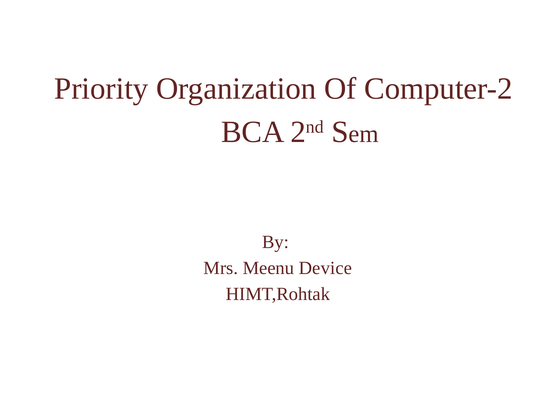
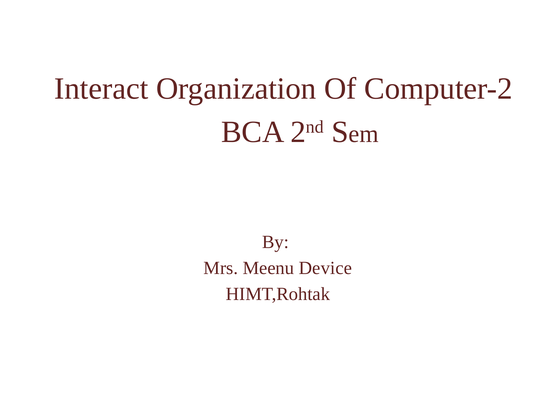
Priority: Priority -> Interact
